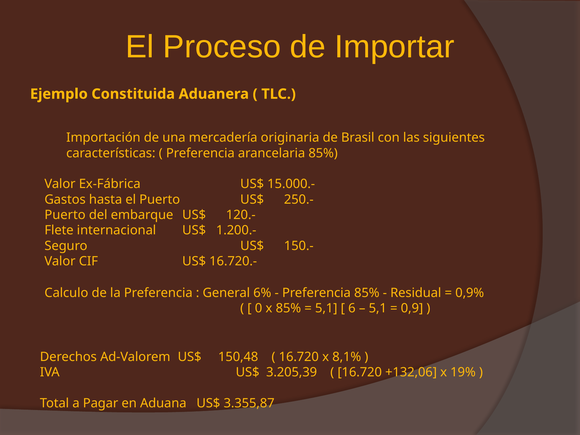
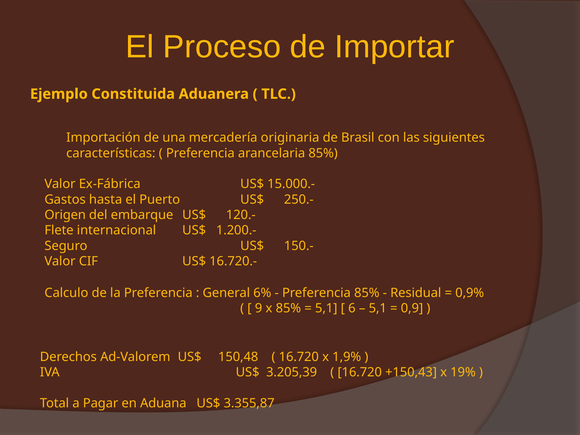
Puerto at (65, 215): Puerto -> Origen
0: 0 -> 9
8,1%: 8,1% -> 1,9%
+132,06: +132,06 -> +150,43
